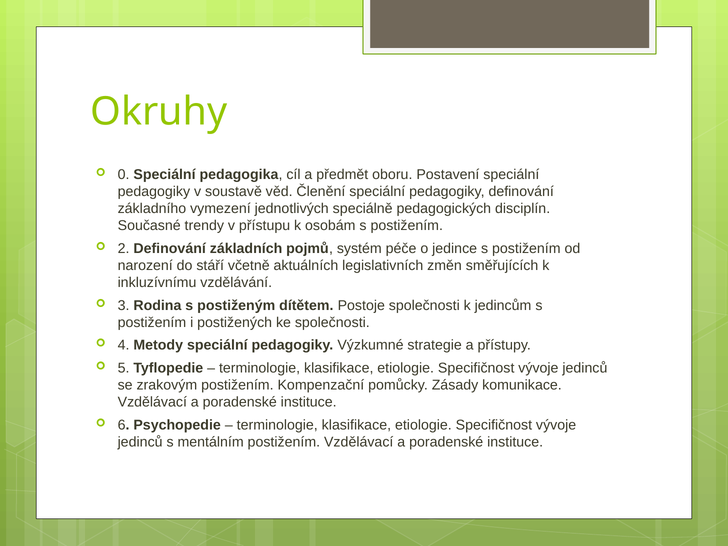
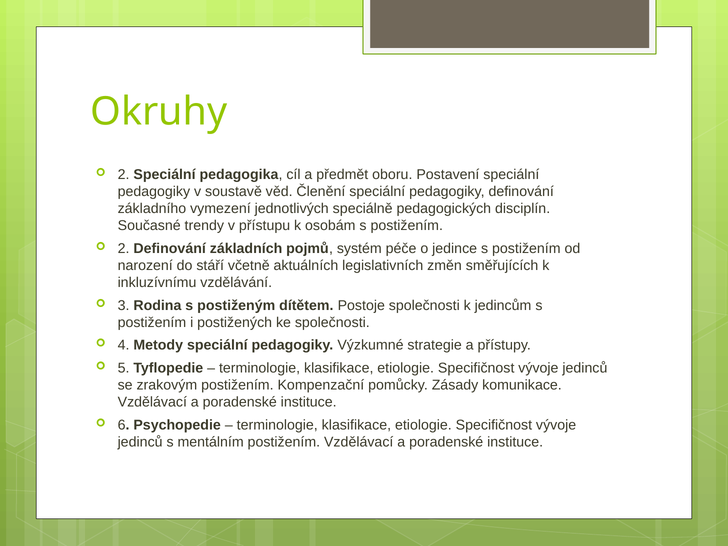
0 at (124, 175): 0 -> 2
